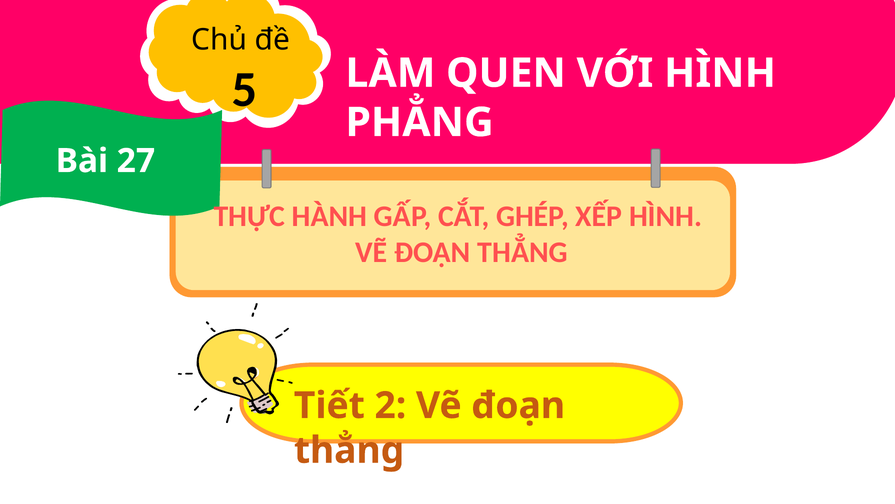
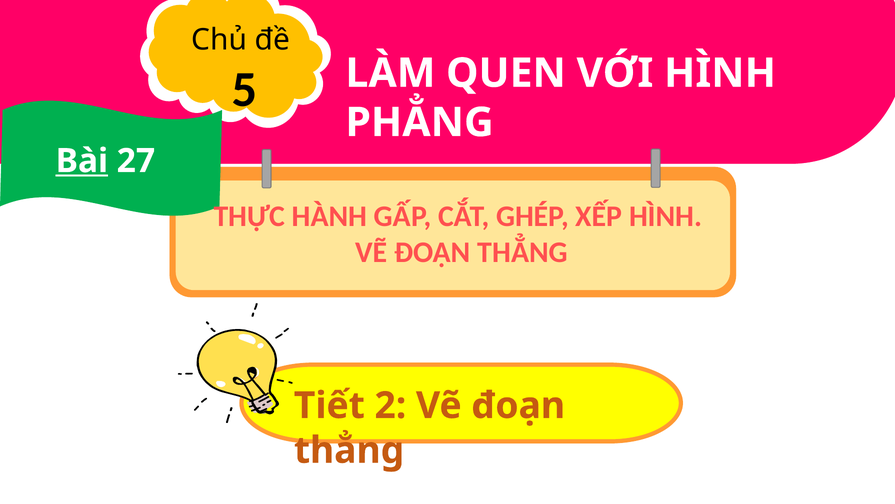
Bài underline: none -> present
